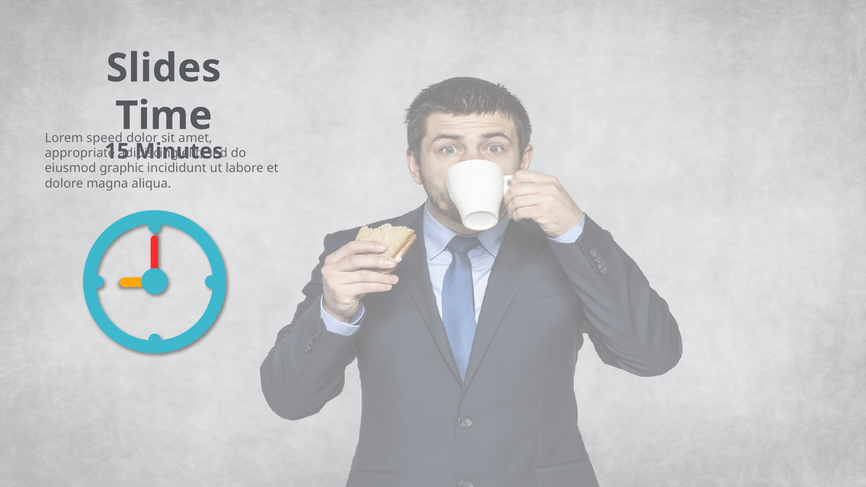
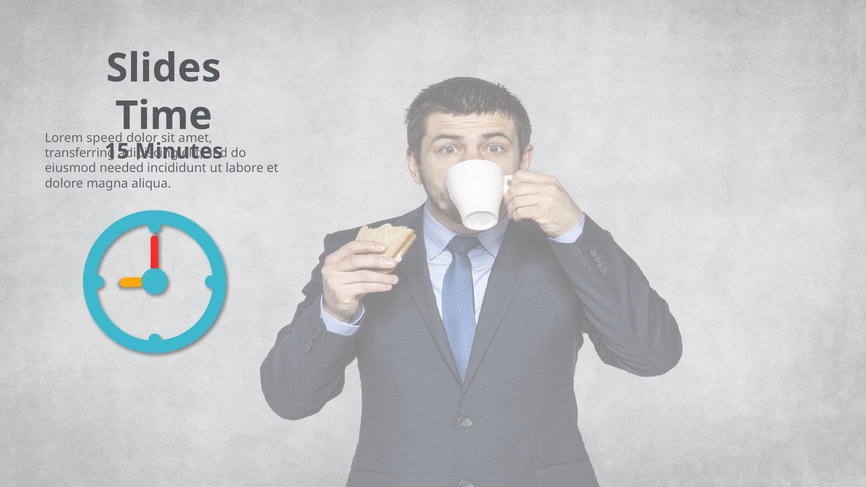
appropriate: appropriate -> transferring
graphic: graphic -> needed
